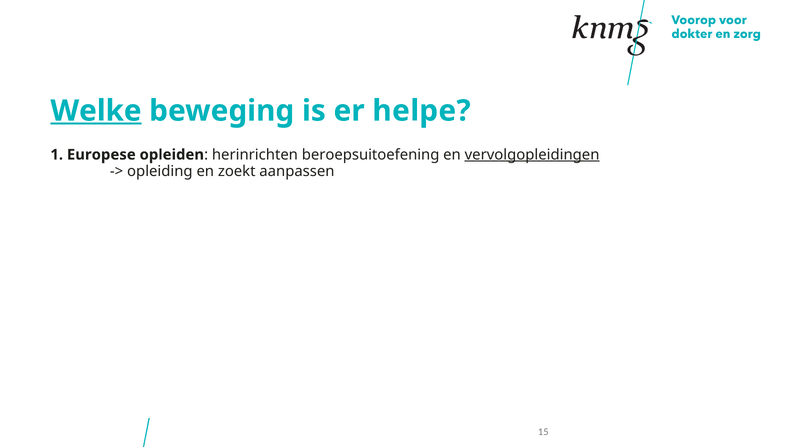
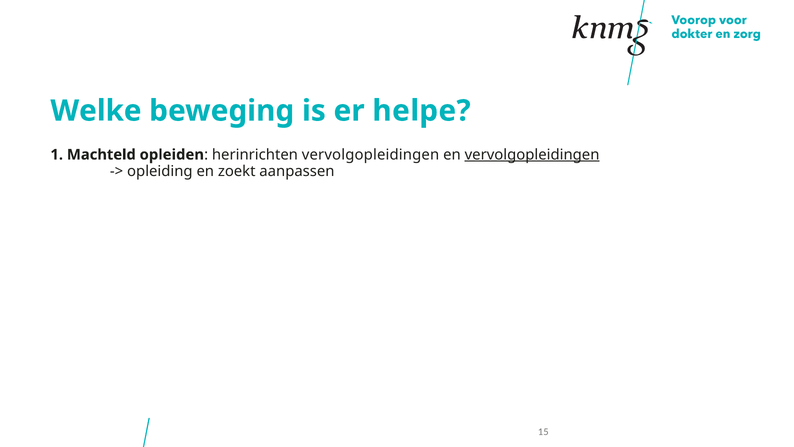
Welke underline: present -> none
Europese: Europese -> Machteld
herinrichten beroepsuitoefening: beroepsuitoefening -> vervolgopleidingen
